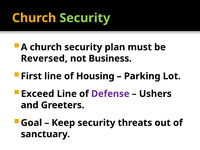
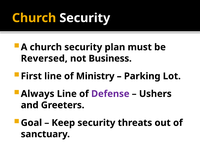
Security at (85, 18) colour: light green -> white
Housing: Housing -> Ministry
Exceed: Exceed -> Always
